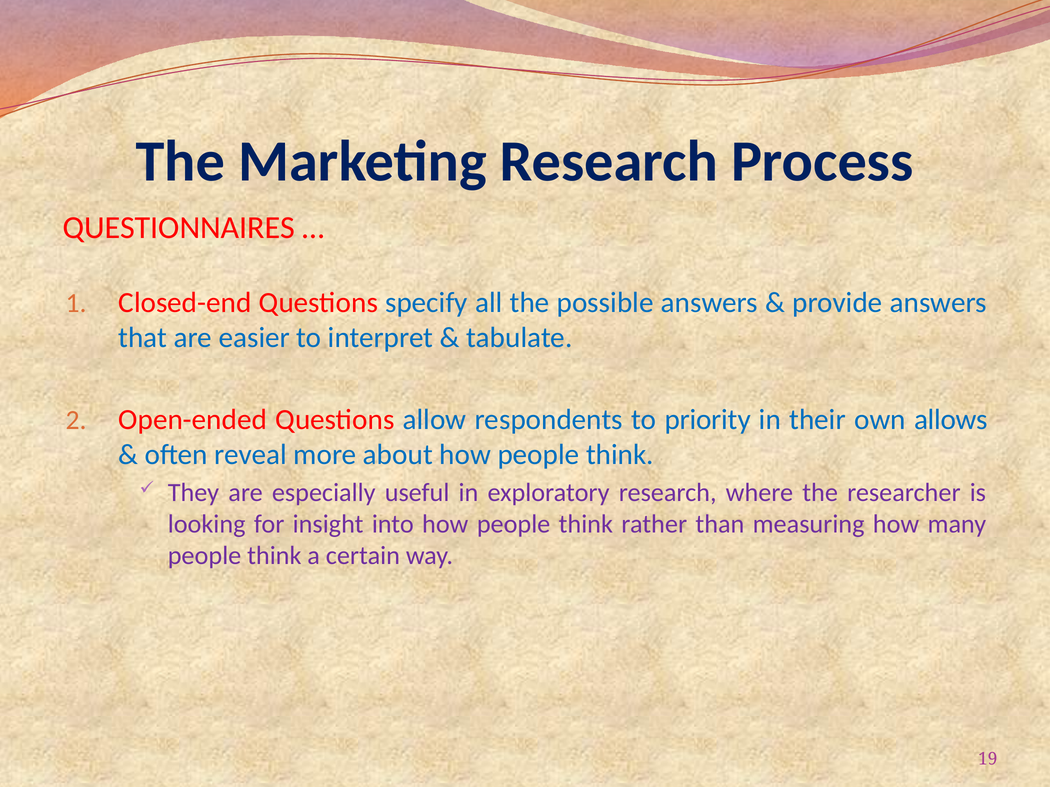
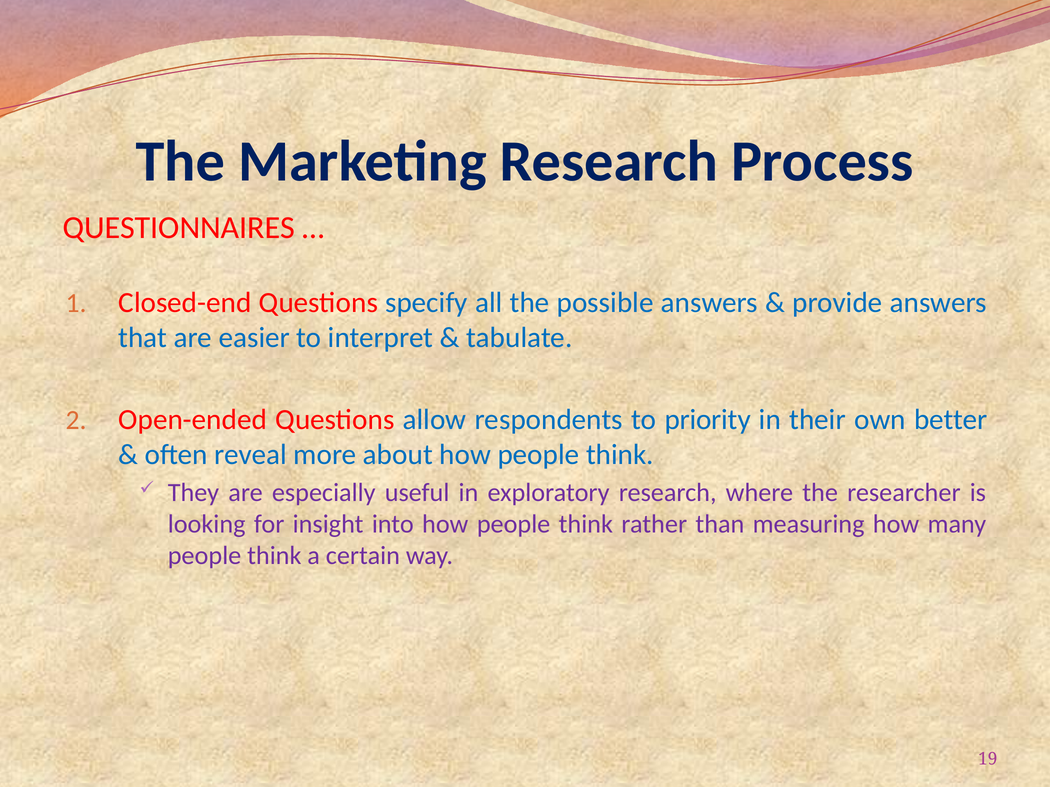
allows: allows -> better
